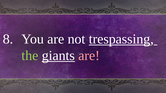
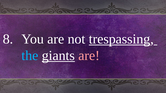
the colour: light green -> light blue
